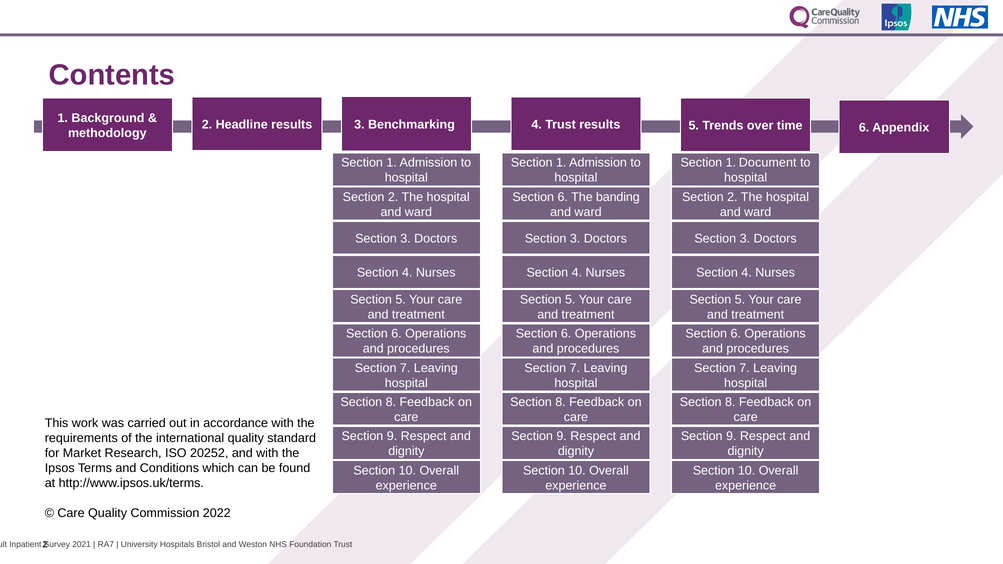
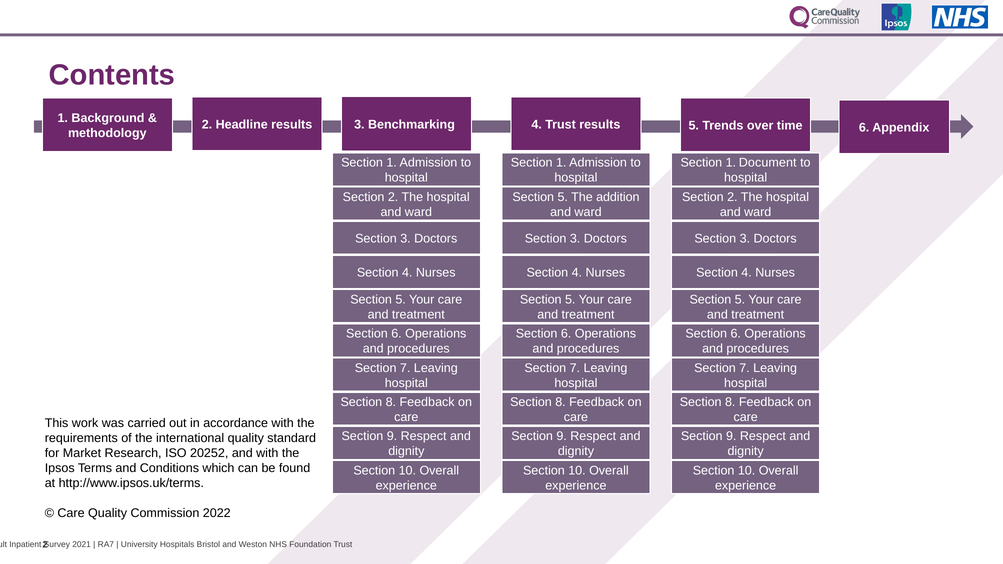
6 at (563, 197): 6 -> 5
banding: banding -> addition
